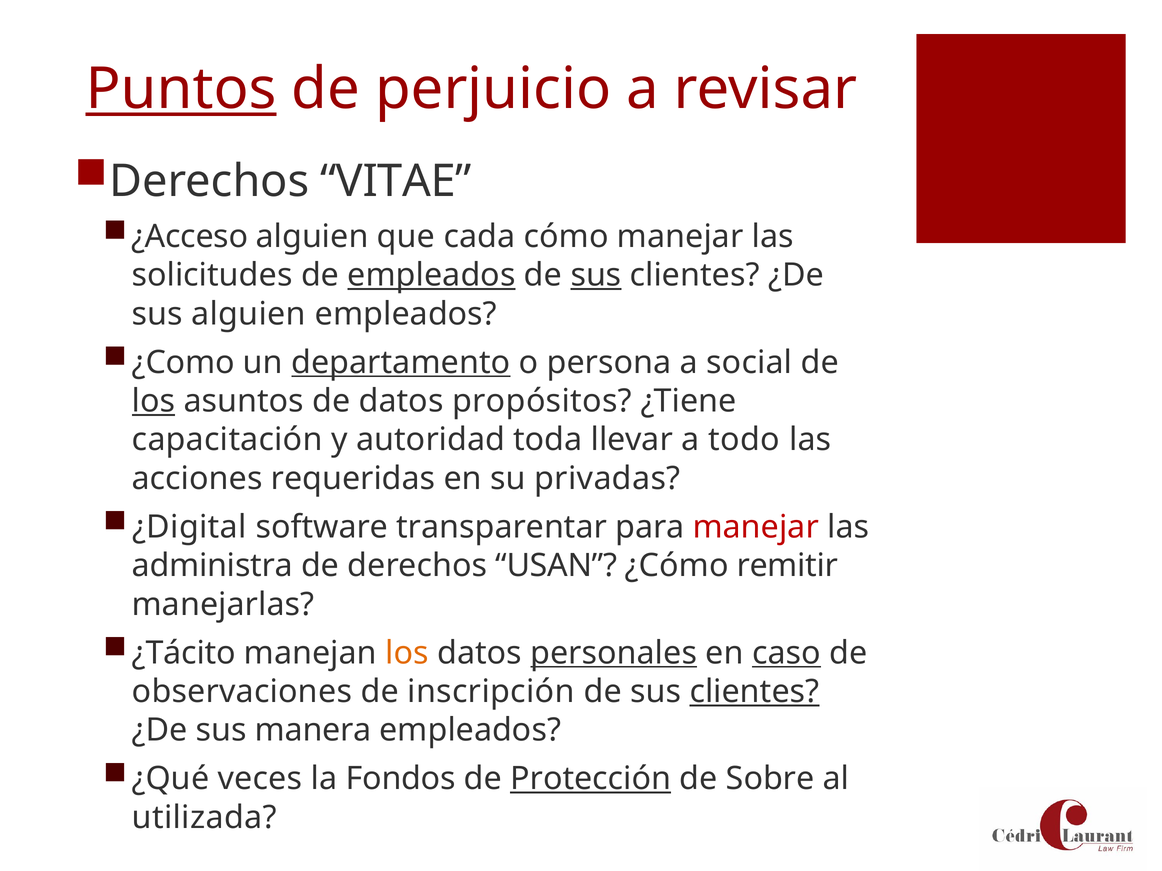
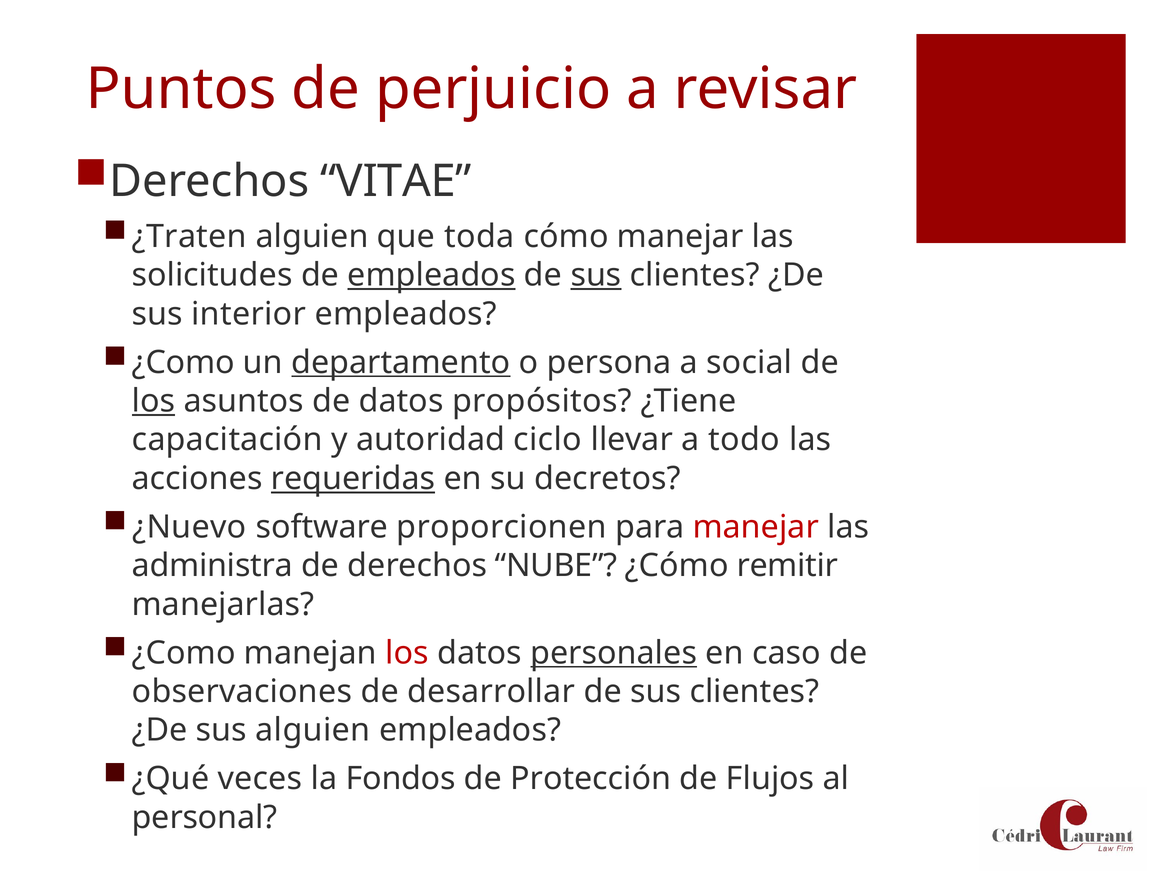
Puntos underline: present -> none
¿Acceso: ¿Acceso -> ¿Traten
cada: cada -> toda
sus alguien: alguien -> interior
toda: toda -> ciclo
requeridas underline: none -> present
privadas: privadas -> decretos
¿Digital: ¿Digital -> ¿Nuevo
transparentar: transparentar -> proporcionen
USAN: USAN -> NUBE
¿Tácito at (184, 653): ¿Tácito -> ¿Como
los at (407, 653) colour: orange -> red
caso underline: present -> none
inscripción: inscripción -> desarrollar
clientes at (754, 692) underline: present -> none
sus manera: manera -> alguien
Protección underline: present -> none
Sobre: Sobre -> Flujos
utilizada: utilizada -> personal
